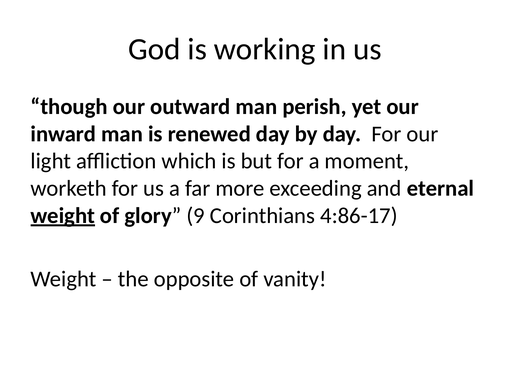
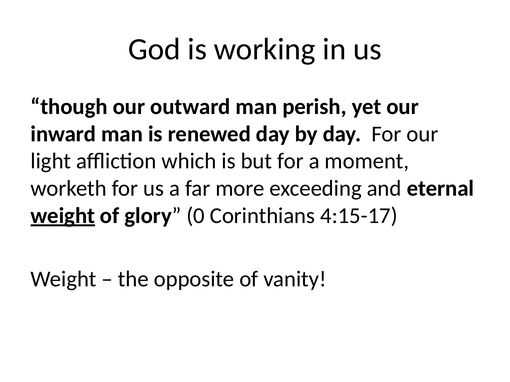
9: 9 -> 0
4:86-17: 4:86-17 -> 4:15-17
